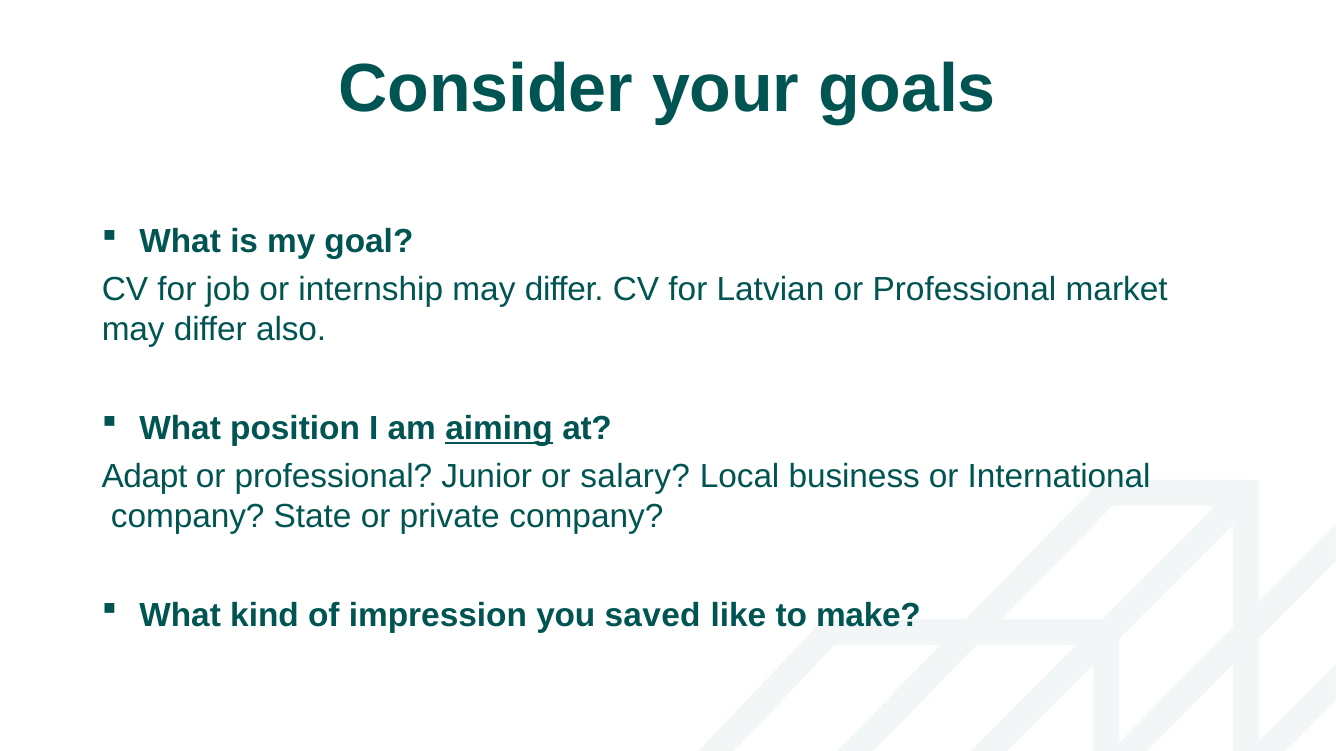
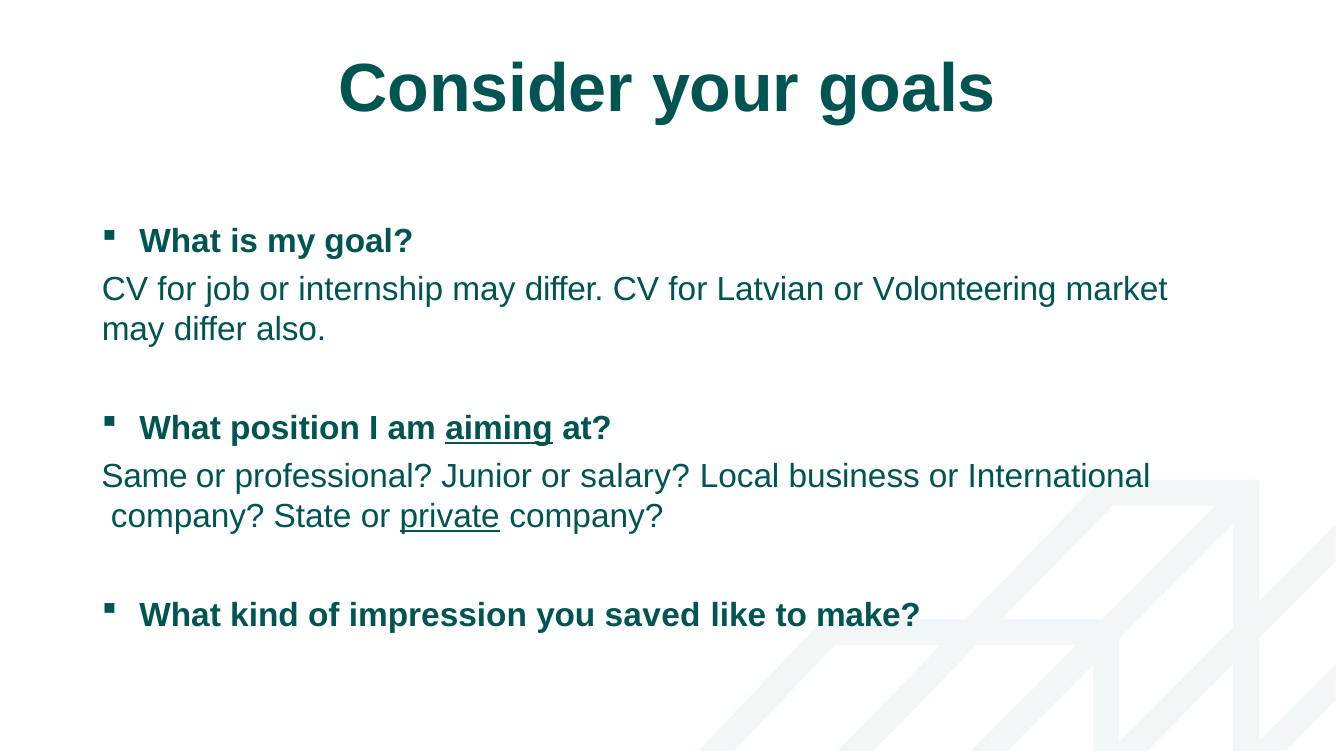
Latvian or Professional: Professional -> Volonteering
Adapt: Adapt -> Same
private underline: none -> present
